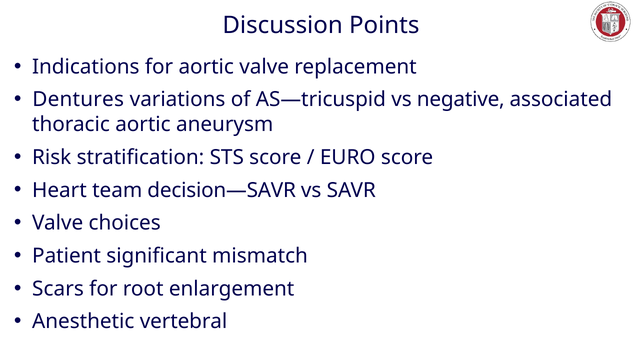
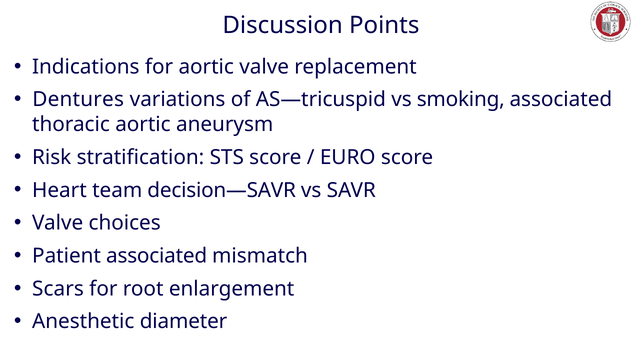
negative: negative -> smoking
Patient significant: significant -> associated
vertebral: vertebral -> diameter
